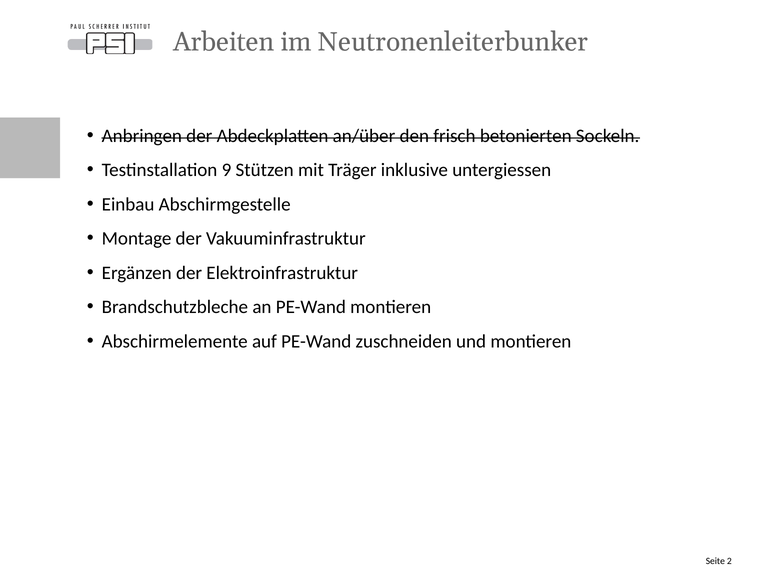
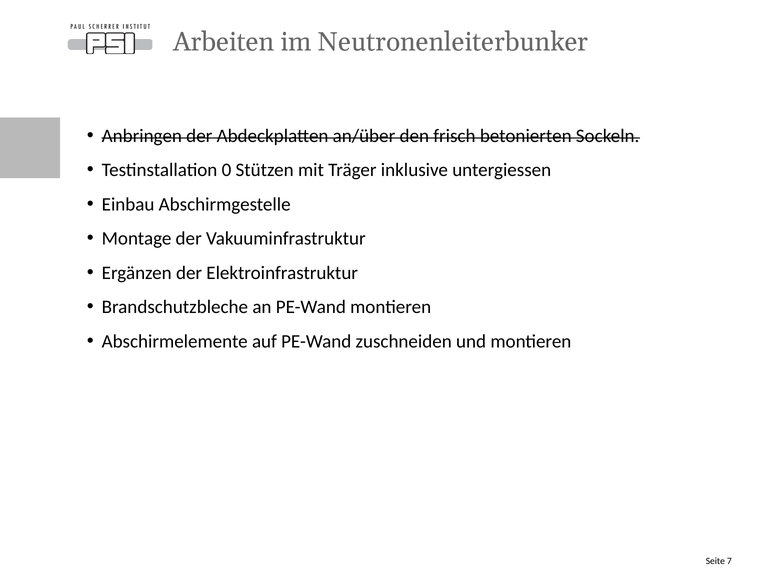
9: 9 -> 0
2: 2 -> 7
